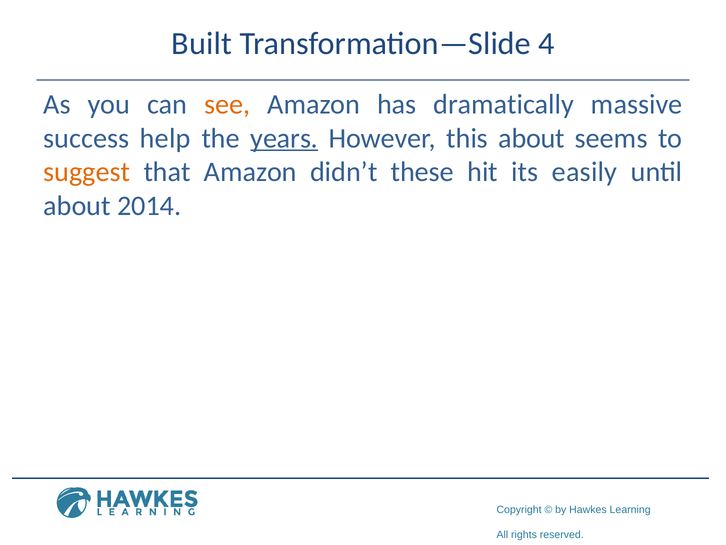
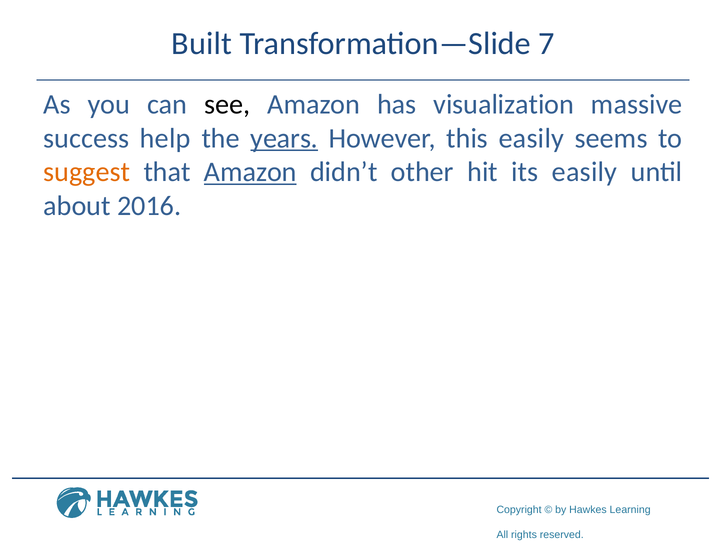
4: 4 -> 7
see colour: orange -> black
dramatically: dramatically -> visualization
this about: about -> easily
Amazon at (250, 172) underline: none -> present
these: these -> other
2014: 2014 -> 2016
